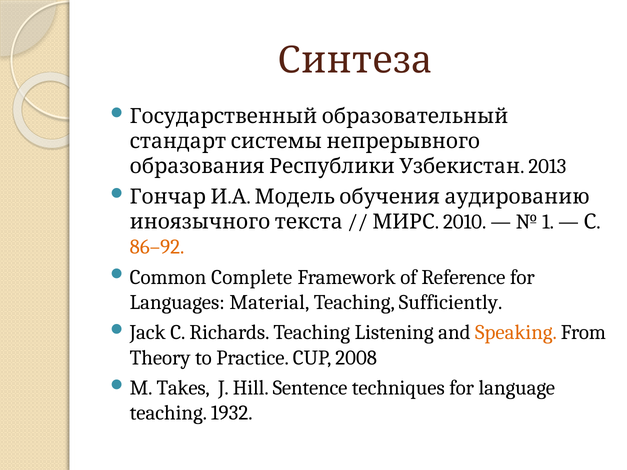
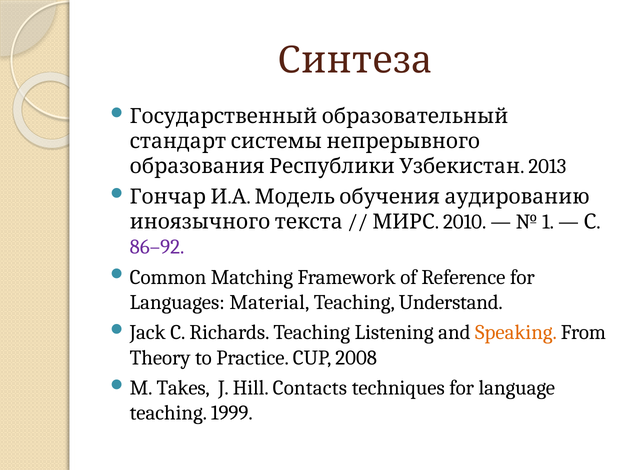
86–92 colour: orange -> purple
Complete: Complete -> Matching
Sufficiently: Sufficiently -> Understand
Sentence: Sentence -> Contacts
1932: 1932 -> 1999
